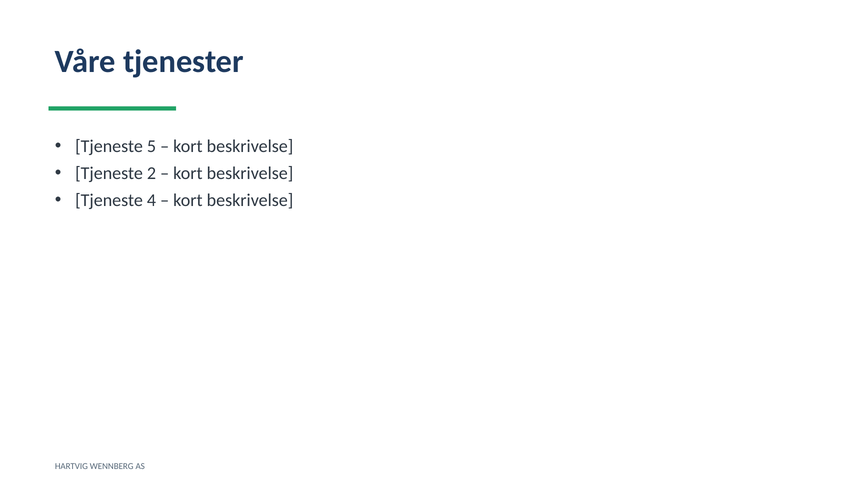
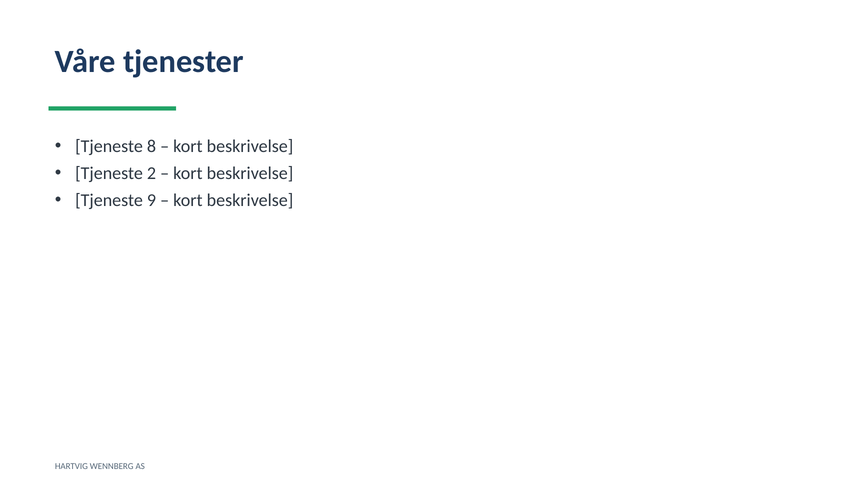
5: 5 -> 8
4: 4 -> 9
